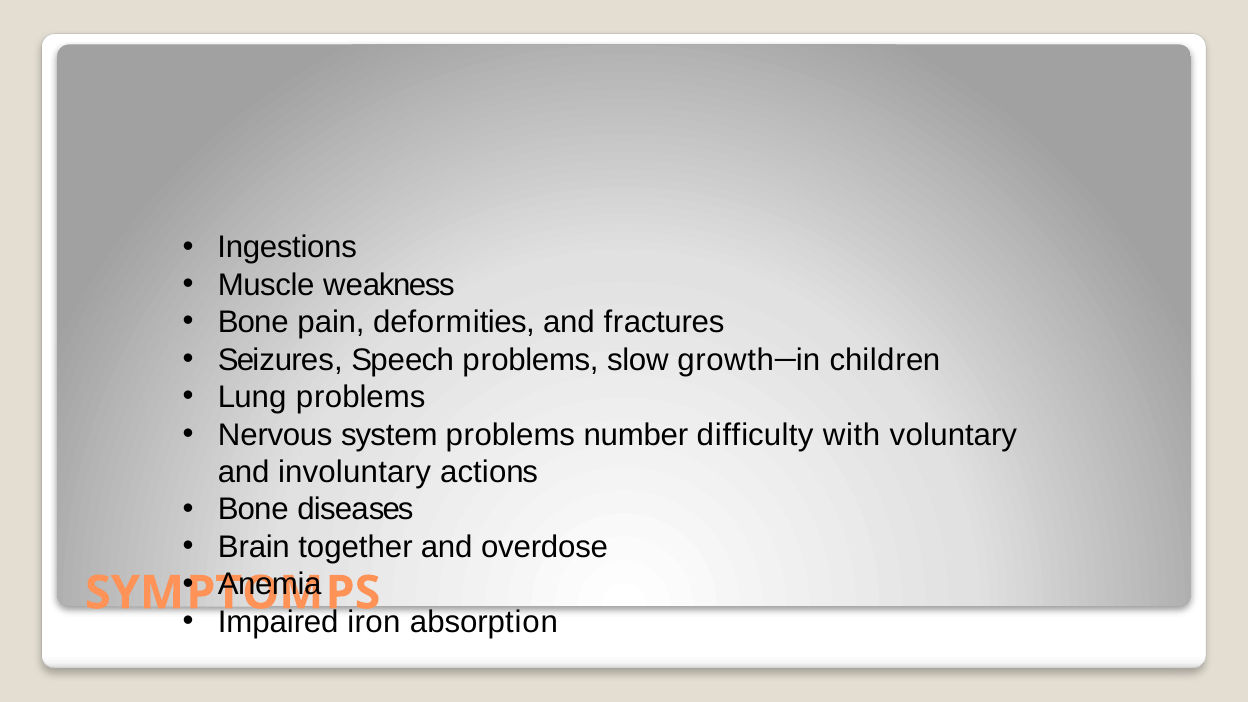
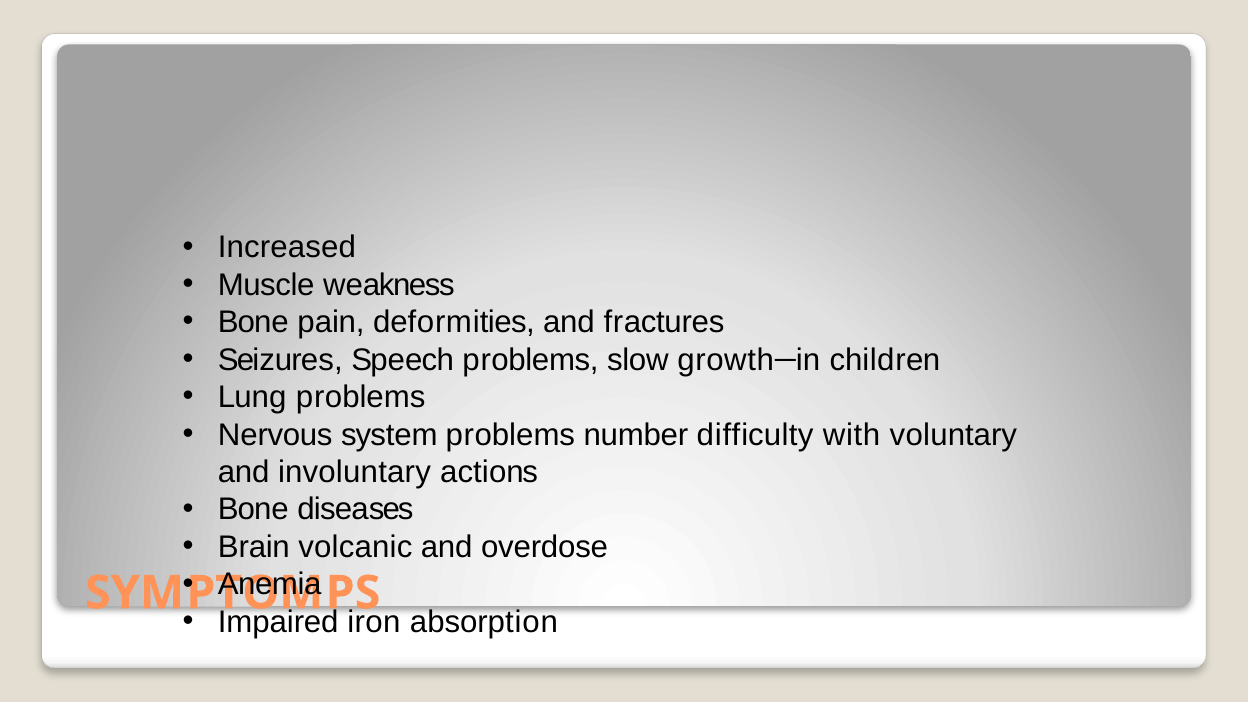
Ingestions: Ingestions -> Increased
together: together -> volcanic
